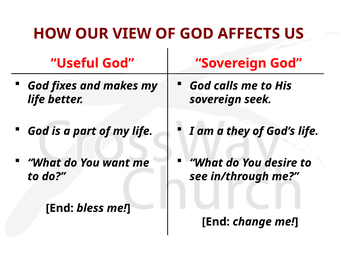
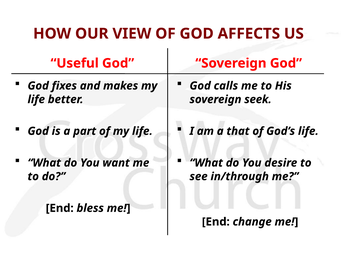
they: they -> that
